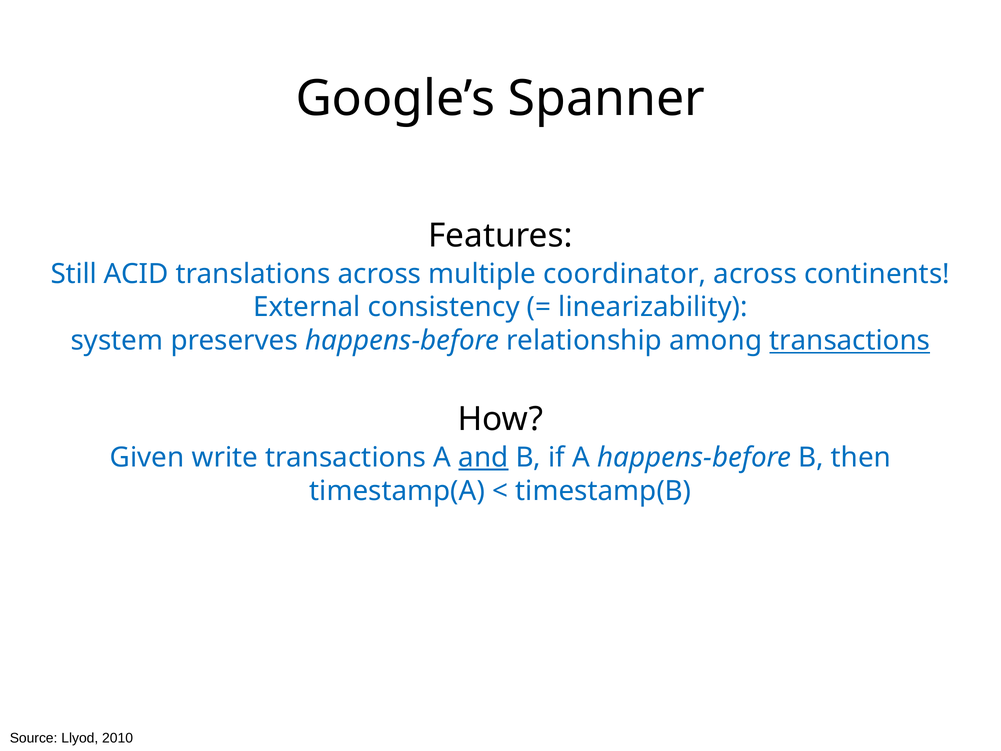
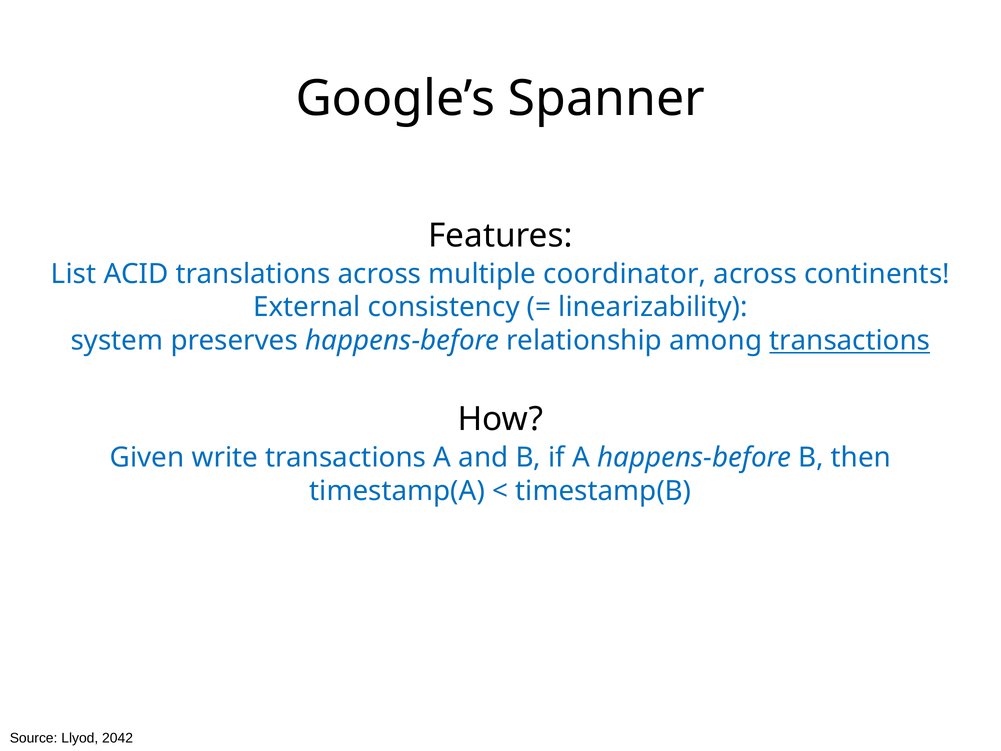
Still: Still -> List
and underline: present -> none
2010: 2010 -> 2042
